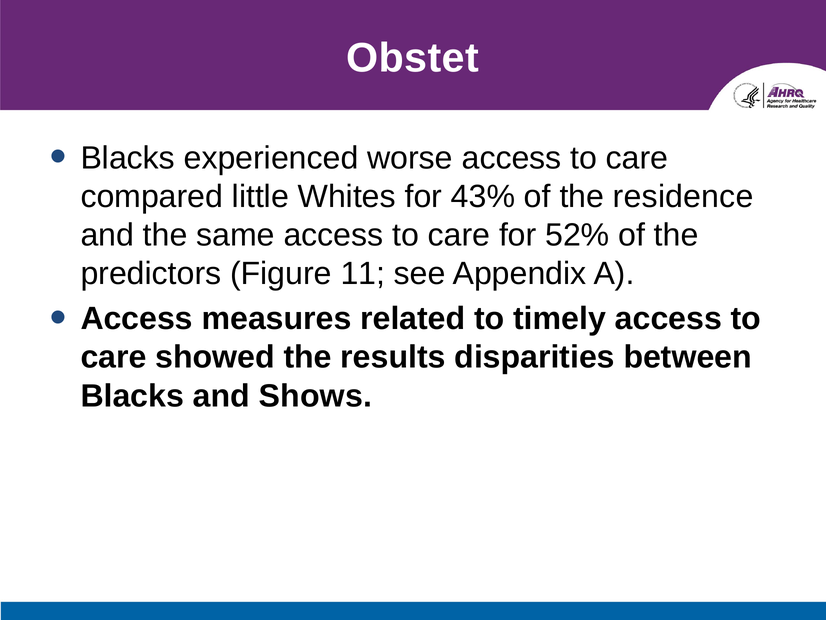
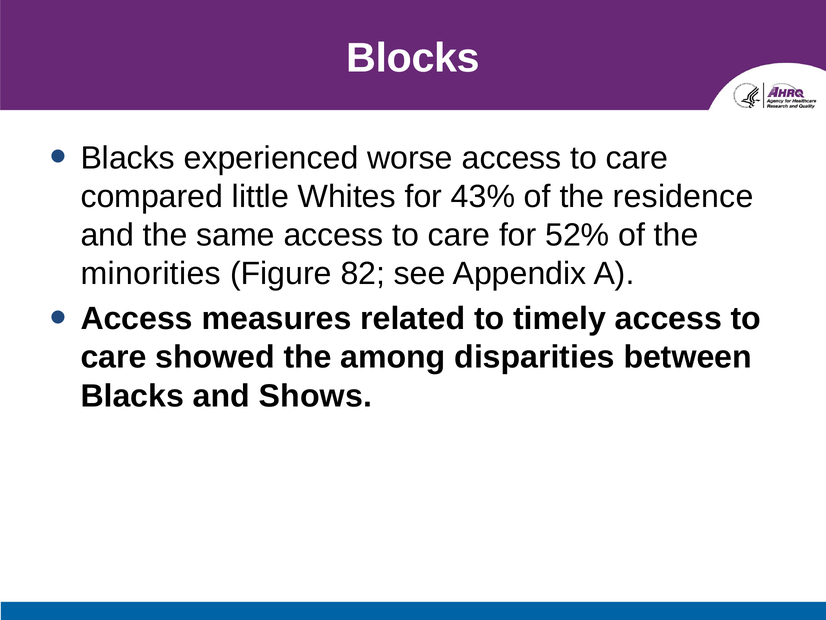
Obstet: Obstet -> Blocks
predictors: predictors -> minorities
11: 11 -> 82
results: results -> among
